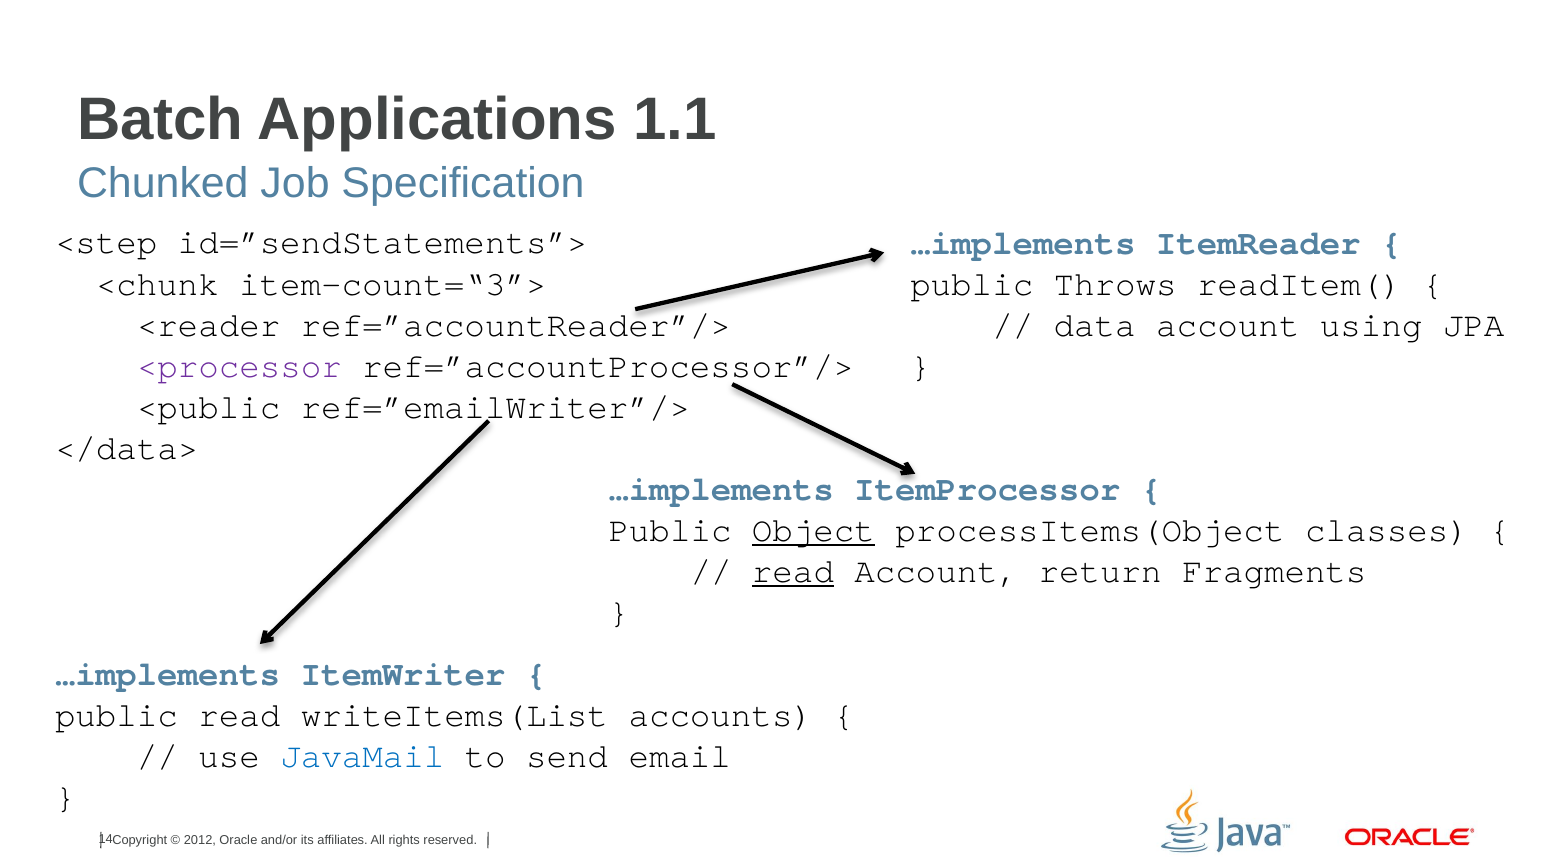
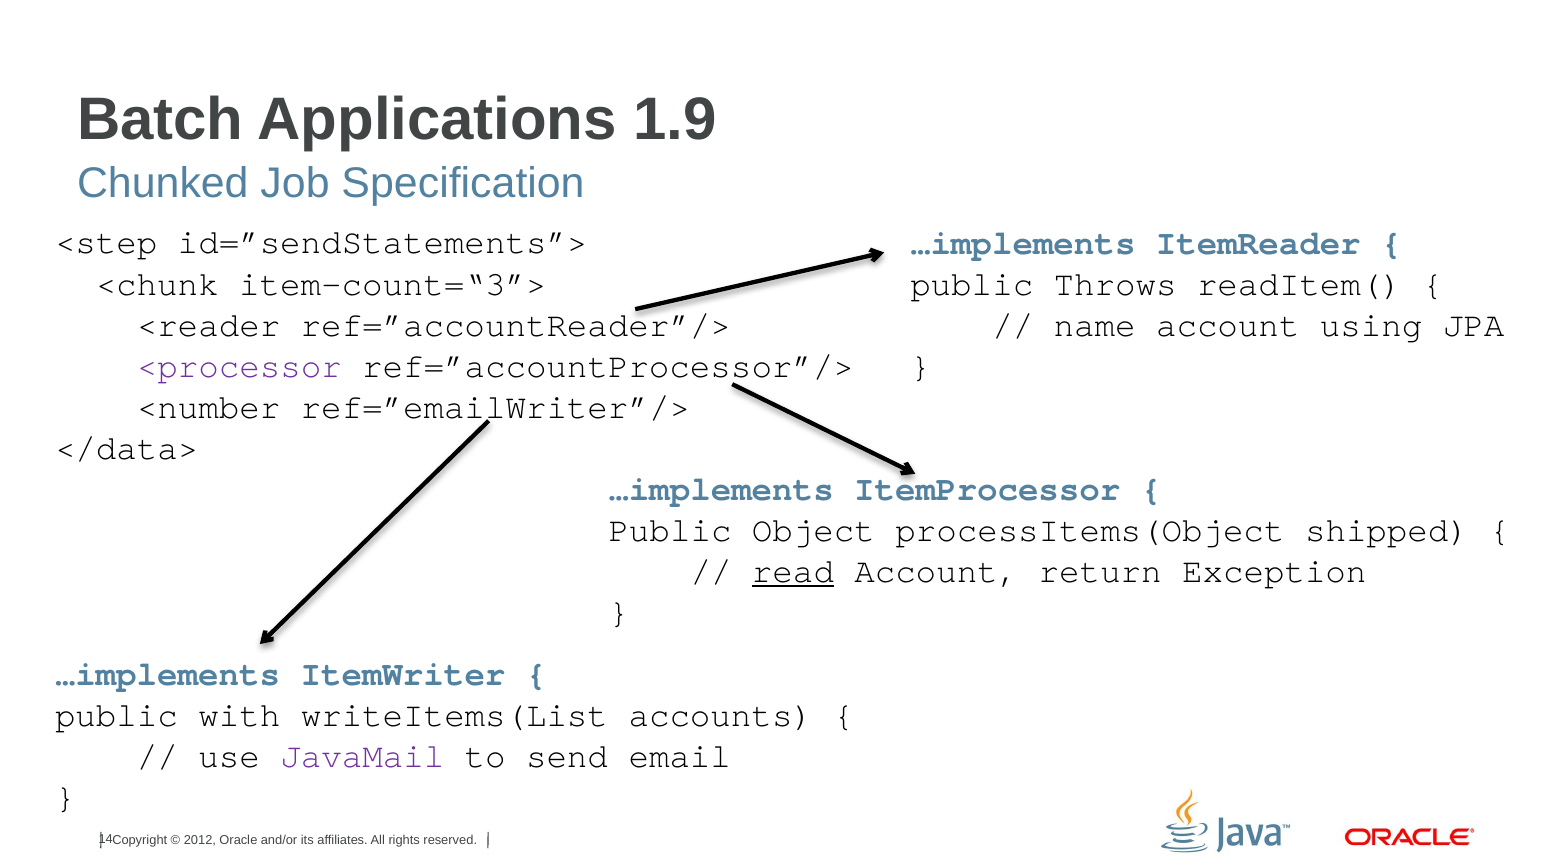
1.1: 1.1 -> 1.9
data: data -> name
<public: <public -> <number
Object underline: present -> none
classes: classes -> shipped
Fragments: Fragments -> Exception
public read: read -> with
JavaMail colour: blue -> purple
